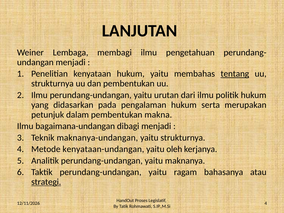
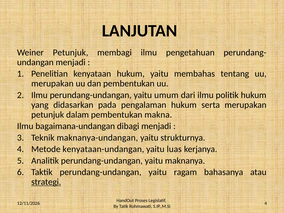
Weiner Lembaga: Lembaga -> Petunjuk
tentang underline: present -> none
strukturnya at (52, 84): strukturnya -> merupakan
urutan: urutan -> umum
oleh: oleh -> luas
